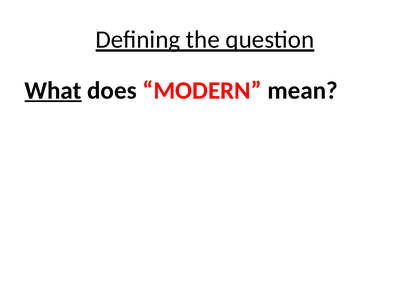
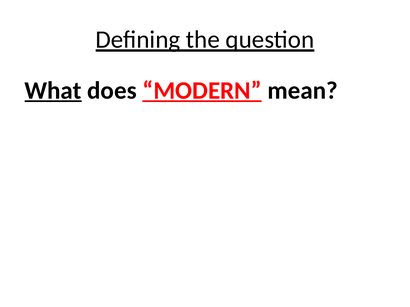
MODERN underline: none -> present
